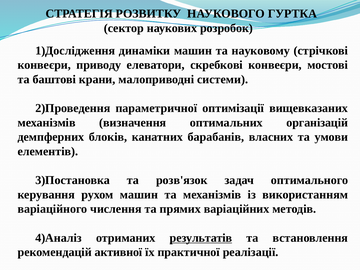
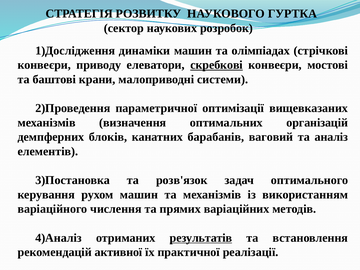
науковому: науковому -> олімпіадах
скребкові underline: none -> present
власних: власних -> ваговий
умови: умови -> аналіз
